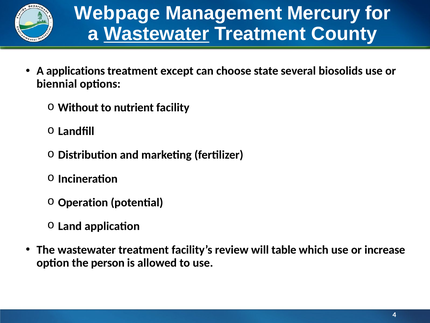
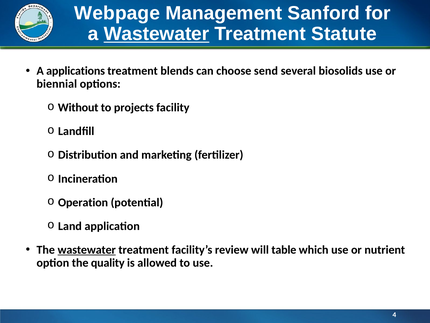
Mercury: Mercury -> Sanford
County: County -> Statute
except: except -> blends
state: state -> send
nutrient: nutrient -> projects
wastewater at (87, 249) underline: none -> present
increase: increase -> nutrient
person: person -> quality
